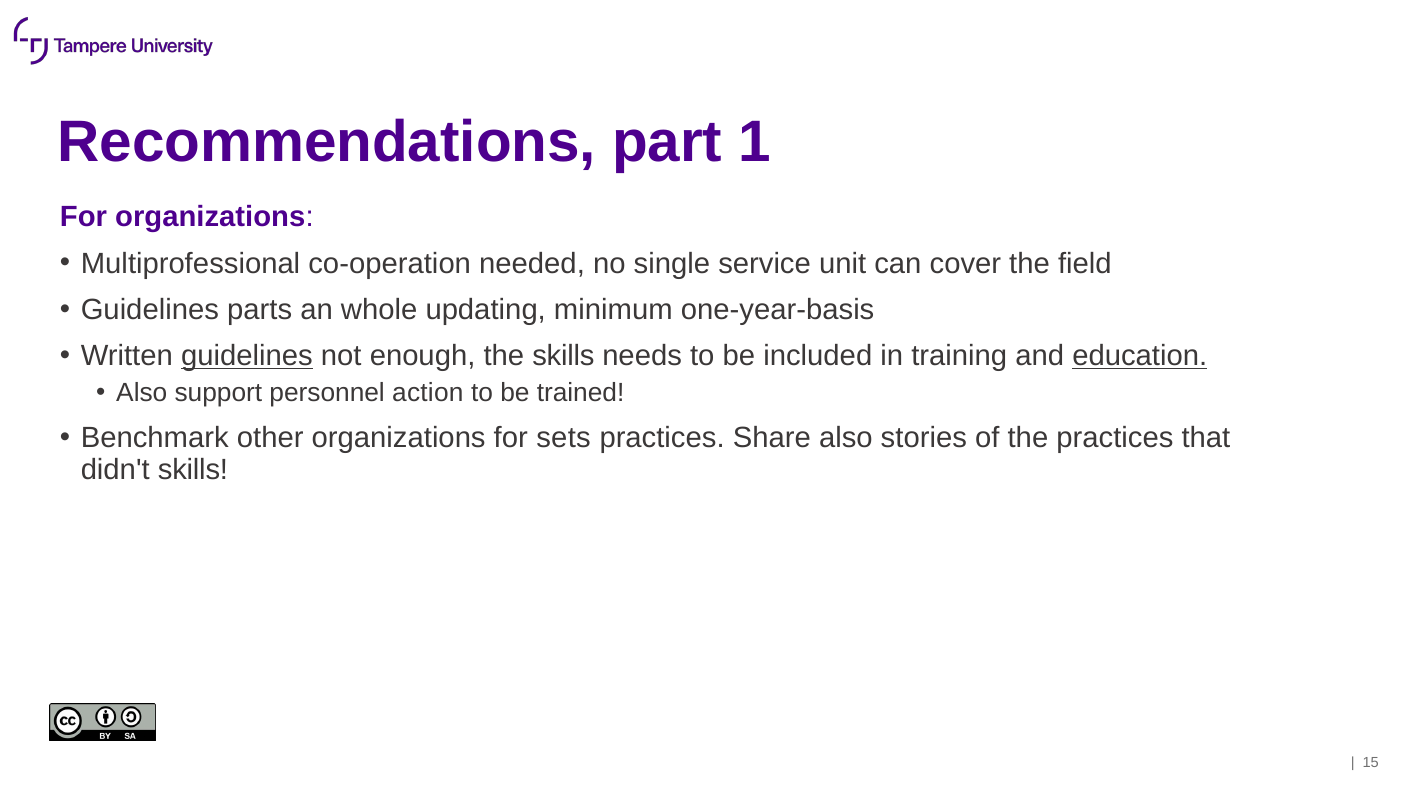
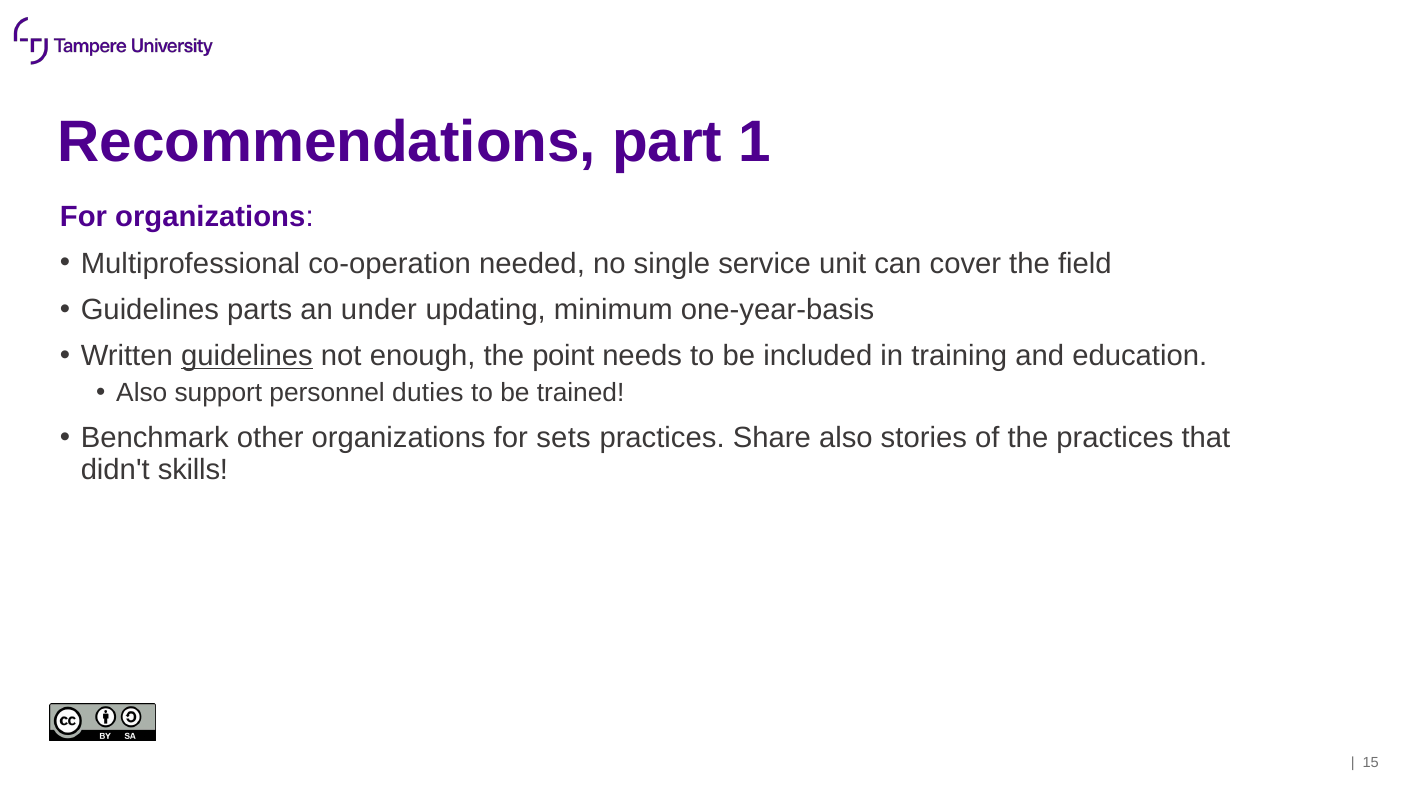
whole: whole -> under
the skills: skills -> point
education underline: present -> none
action: action -> duties
